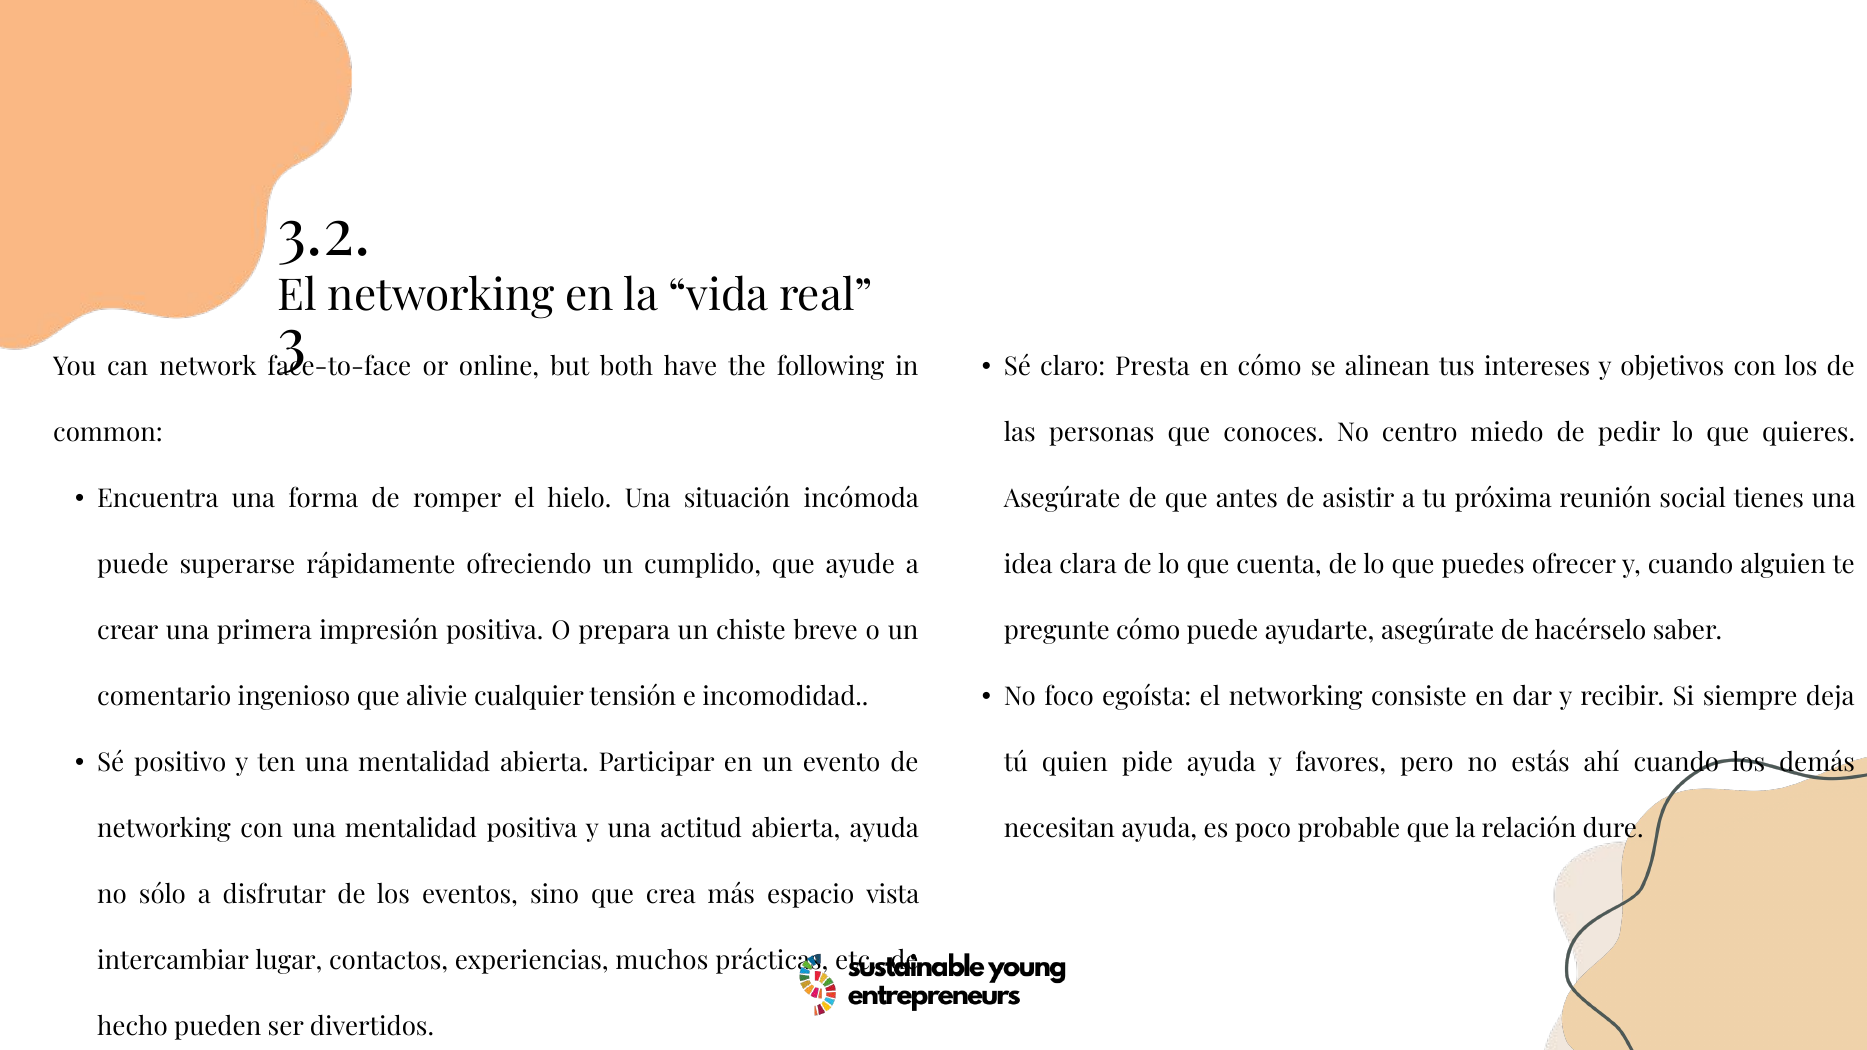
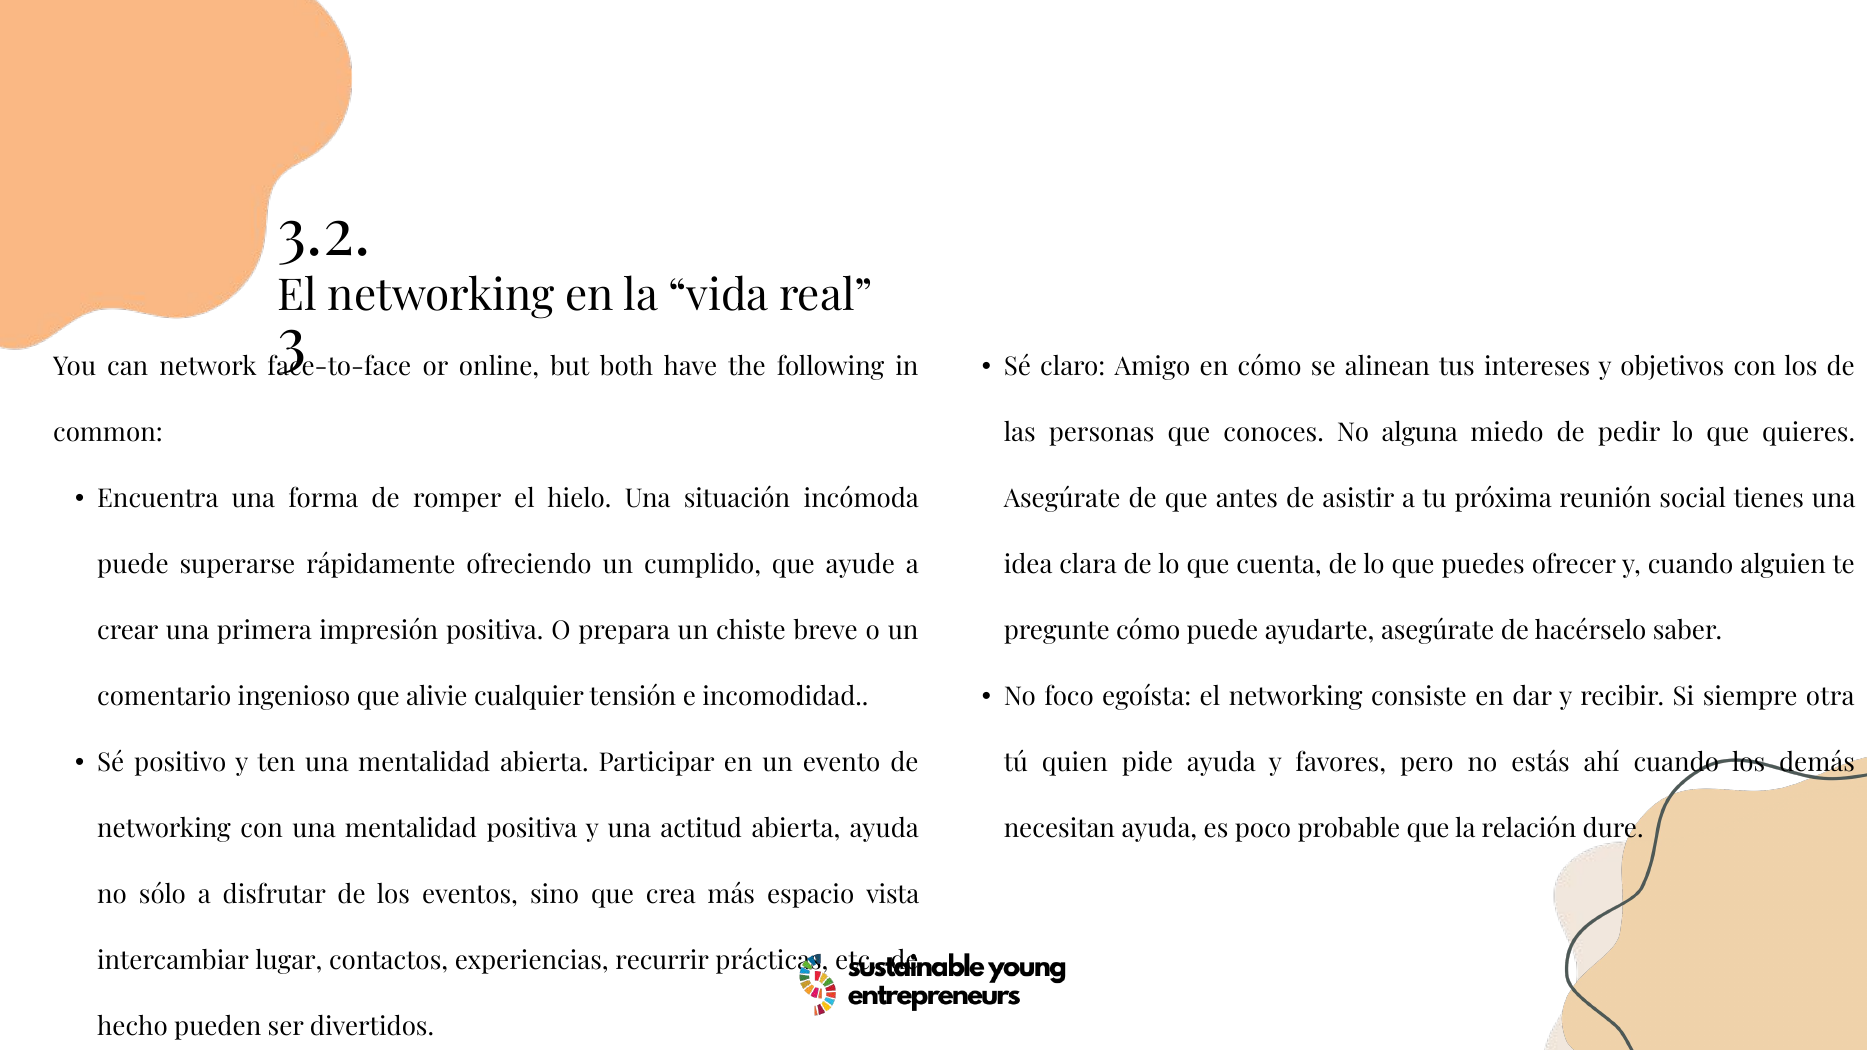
Presta: Presta -> Amigo
centro: centro -> alguna
deja: deja -> otra
muchos: muchos -> recurrir
